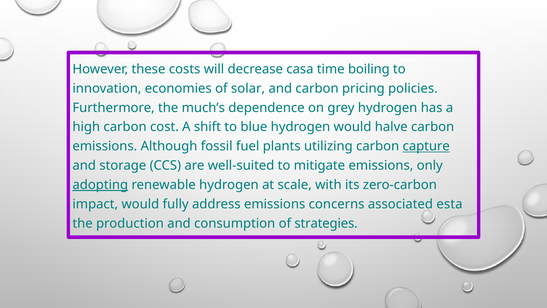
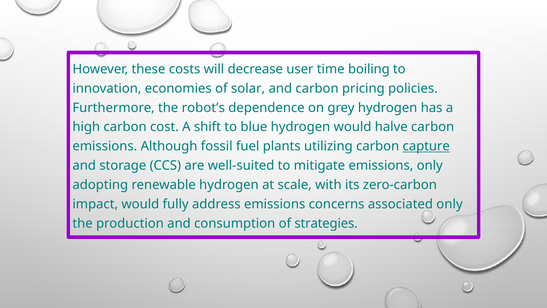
casa: casa -> user
much’s: much’s -> robot’s
adopting underline: present -> none
associated esta: esta -> only
